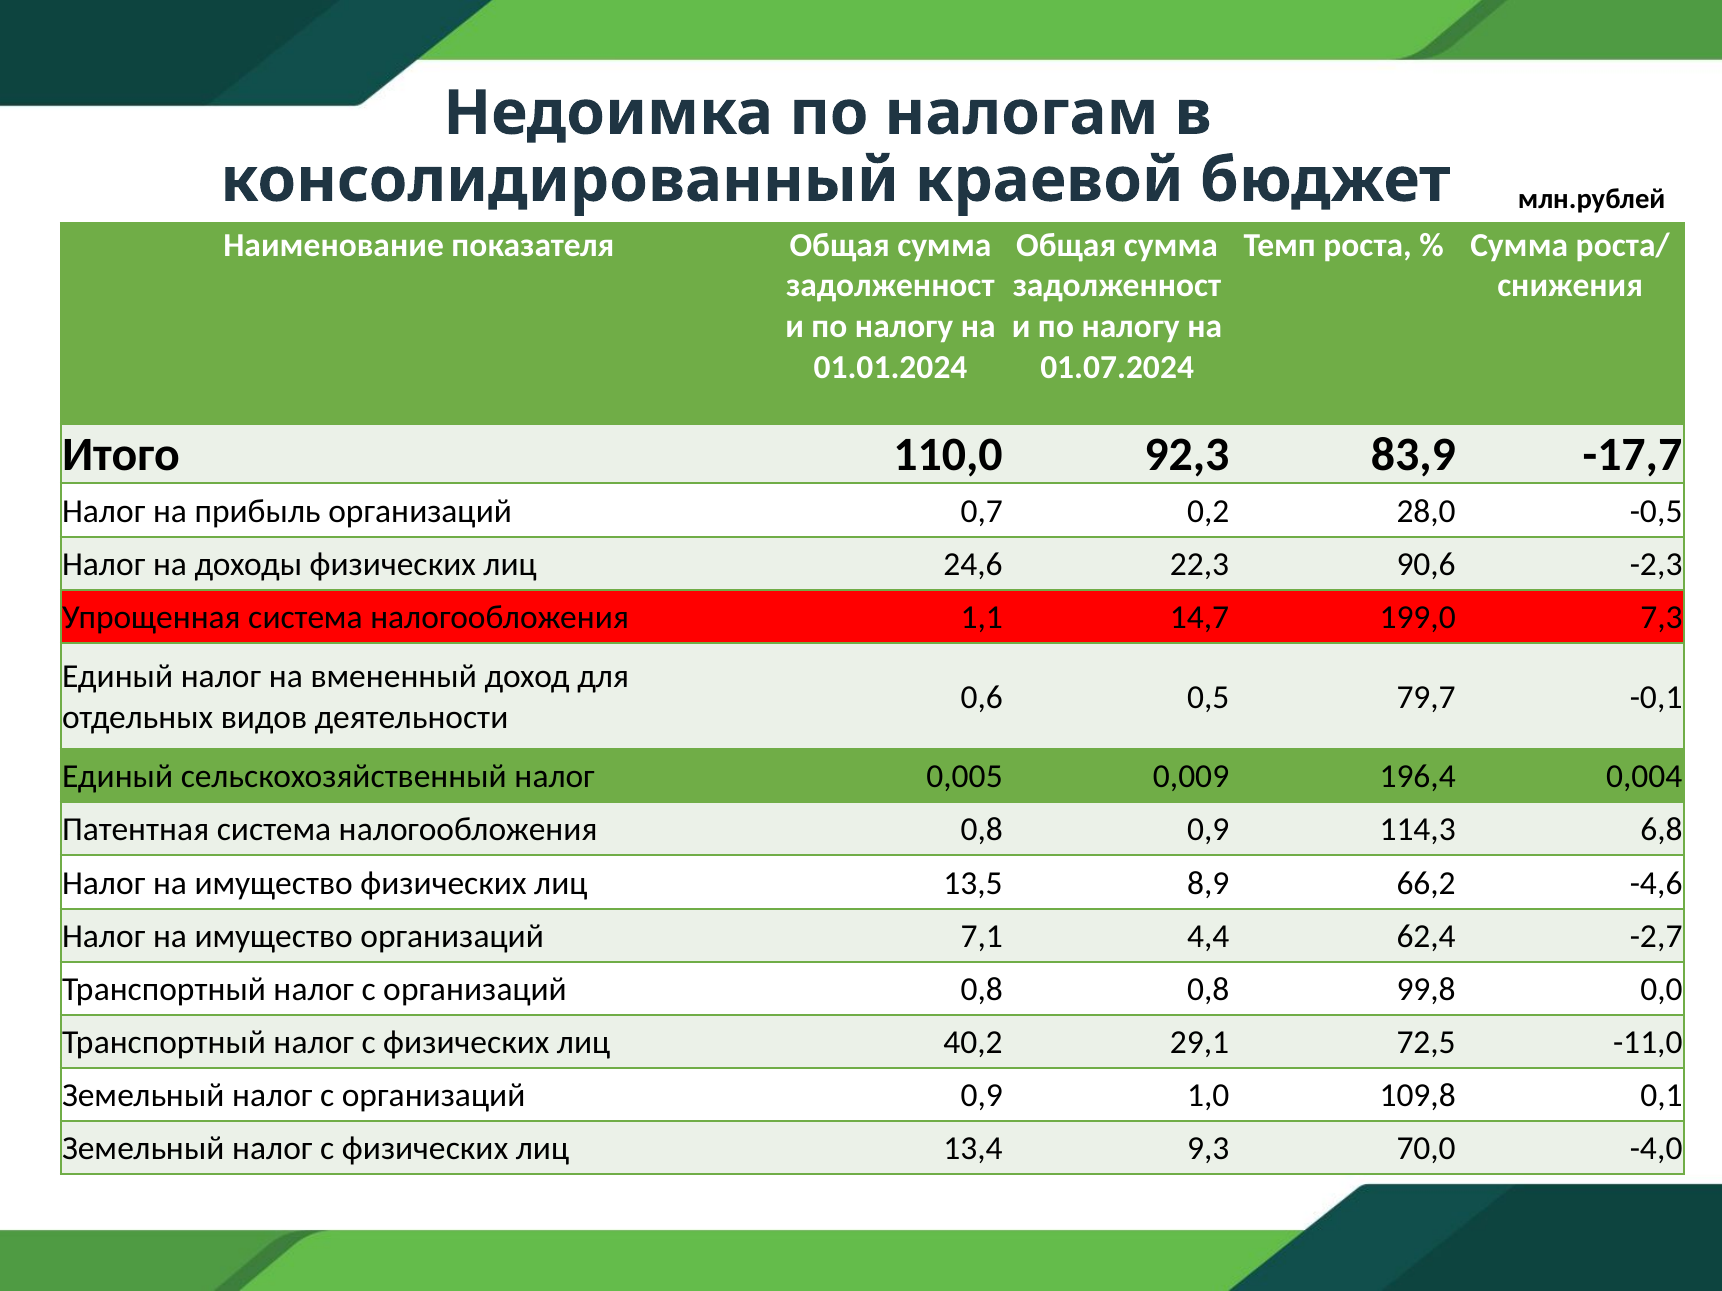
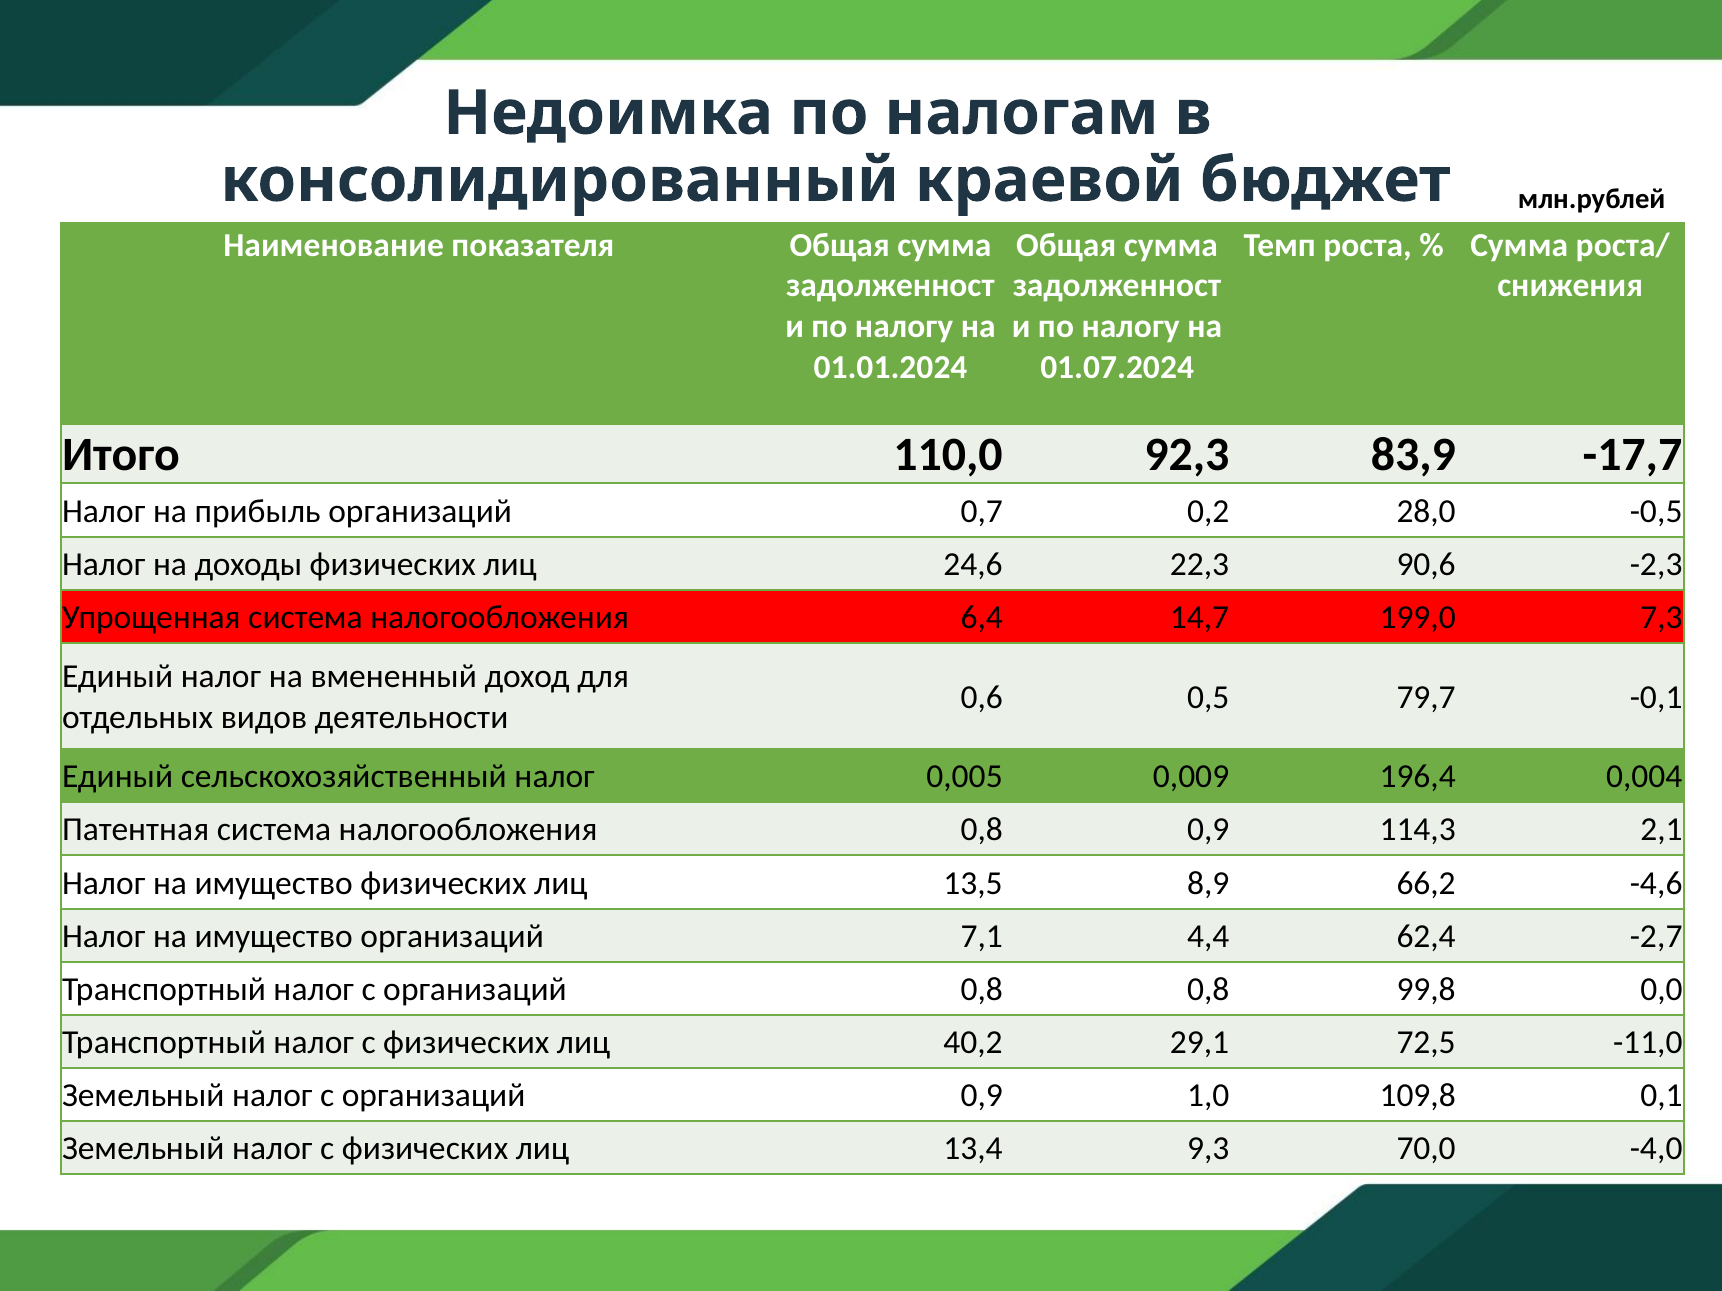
1,1: 1,1 -> 6,4
6,8: 6,8 -> 2,1
